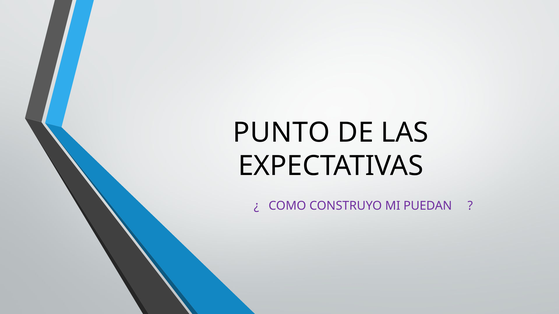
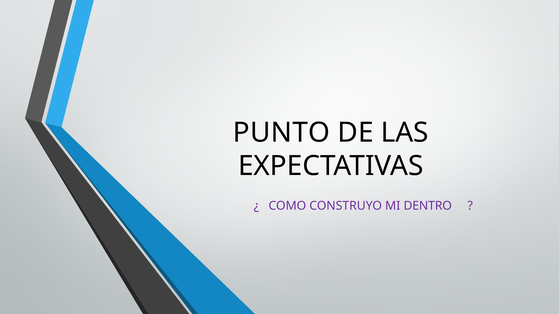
PUEDAN: PUEDAN -> DENTRO
